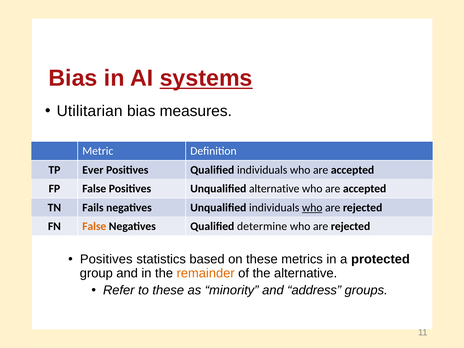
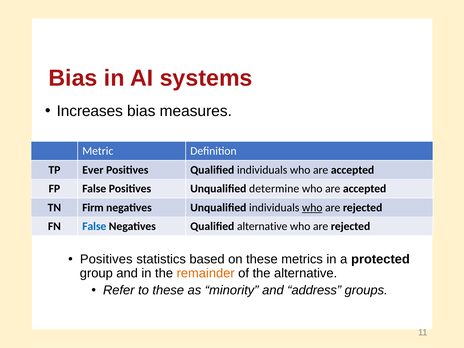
systems underline: present -> none
Utilitarian: Utilitarian -> Increases
Unqualified alternative: alternative -> determine
Fails: Fails -> Firm
False at (94, 226) colour: orange -> blue
Qualified determine: determine -> alternative
